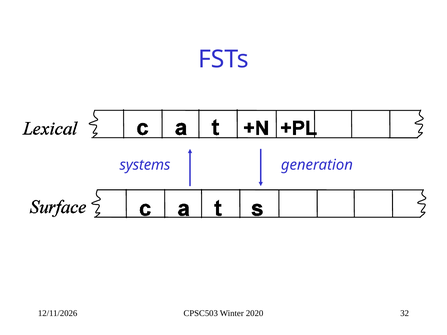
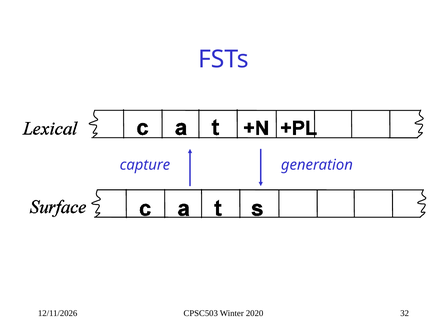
systems: systems -> capture
